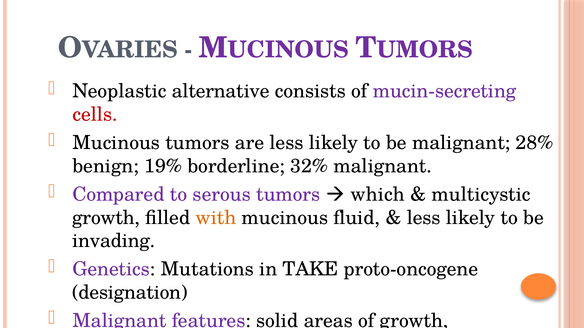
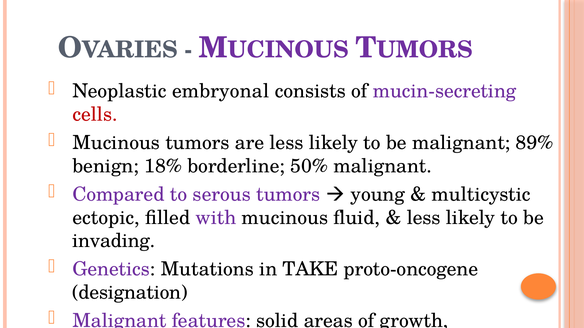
alternative: alternative -> embryonal
28%: 28% -> 89%
19%: 19% -> 18%
32%: 32% -> 50%
which: which -> young
growth at (106, 218): growth -> ectopic
with colour: orange -> purple
